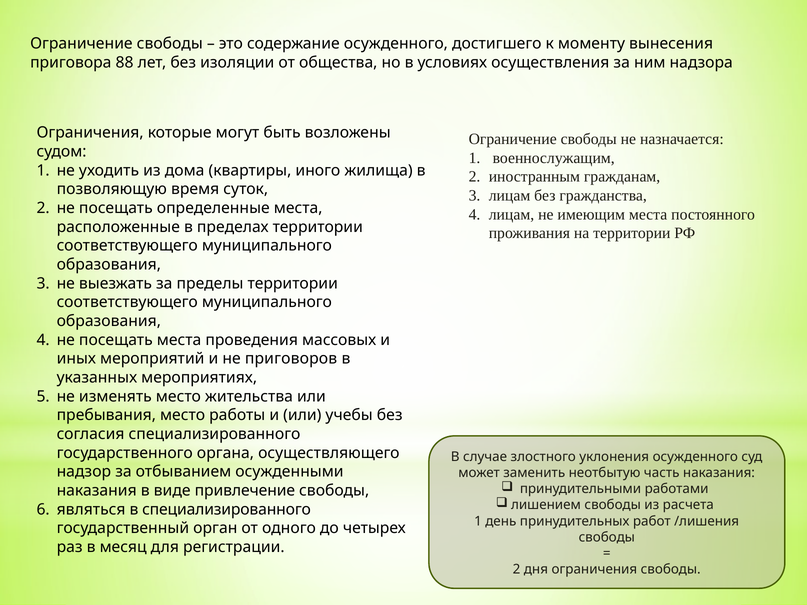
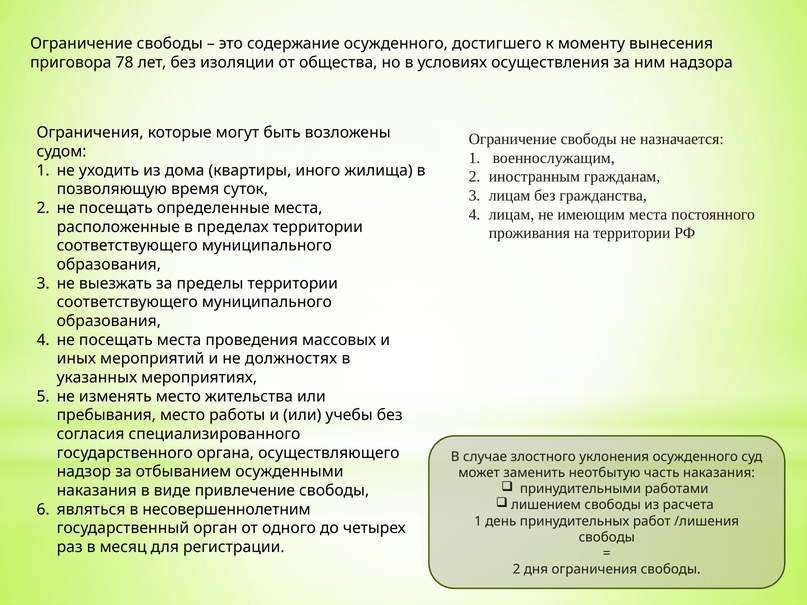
88: 88 -> 78
приговоров: приговоров -> должностях
в специализированного: специализированного -> несовершеннолетним
